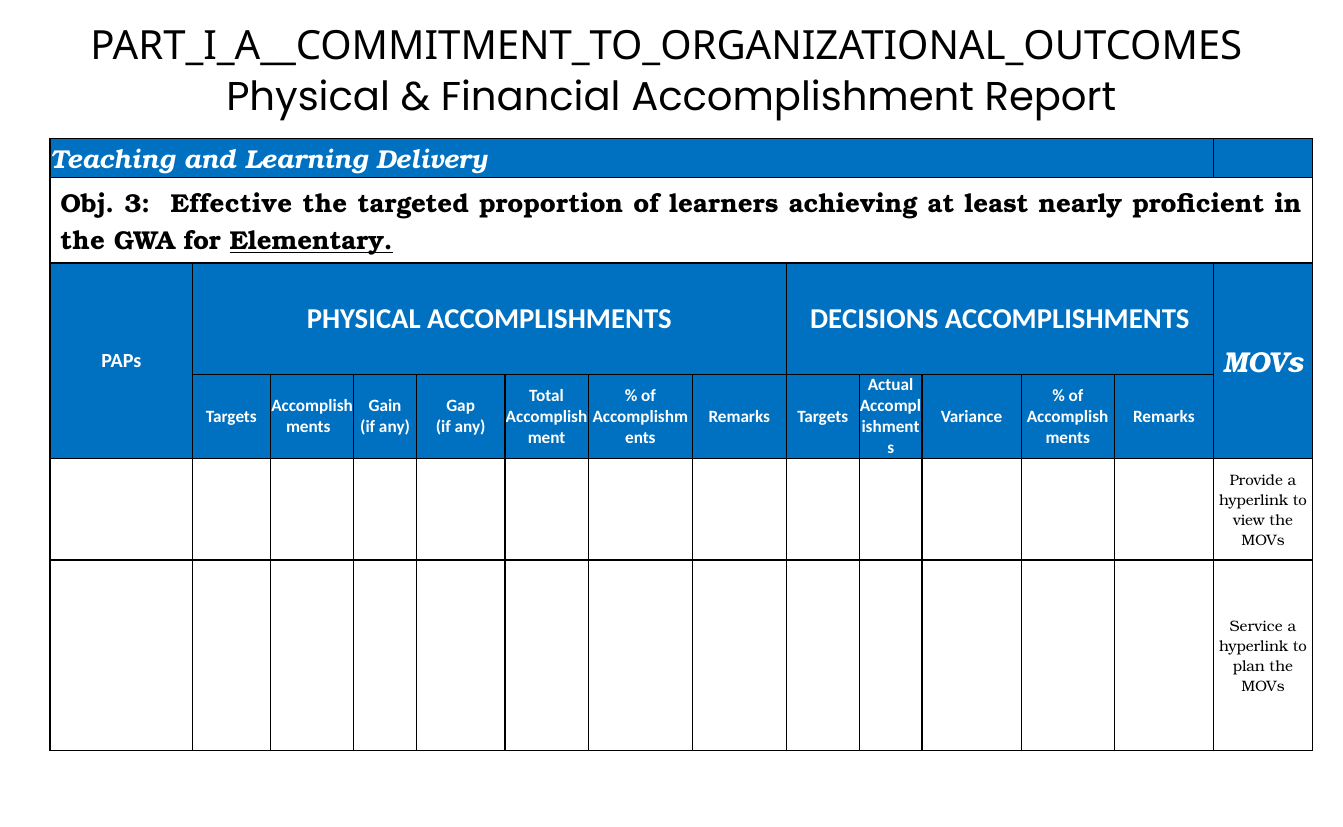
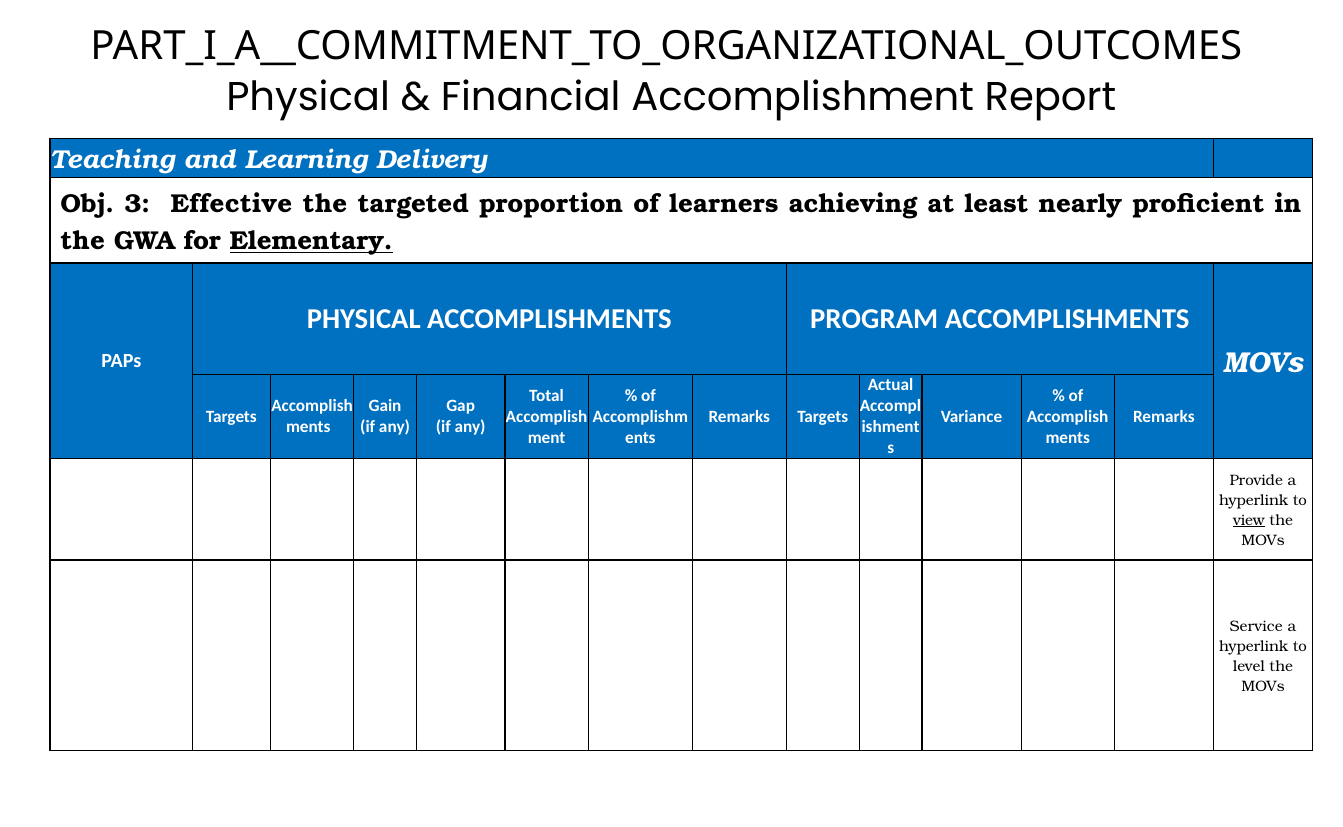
DECISIONS: DECISIONS -> PROGRAM
view underline: none -> present
plan: plan -> level
